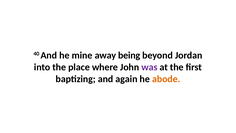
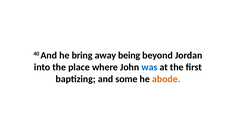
mine: mine -> bring
was colour: purple -> blue
again: again -> some
